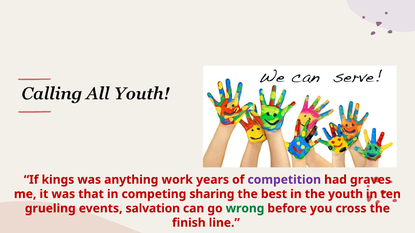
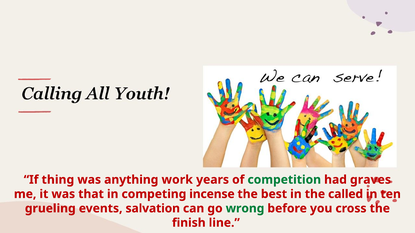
kings: kings -> thing
competition colour: purple -> green
sharing: sharing -> incense
youth: youth -> called
